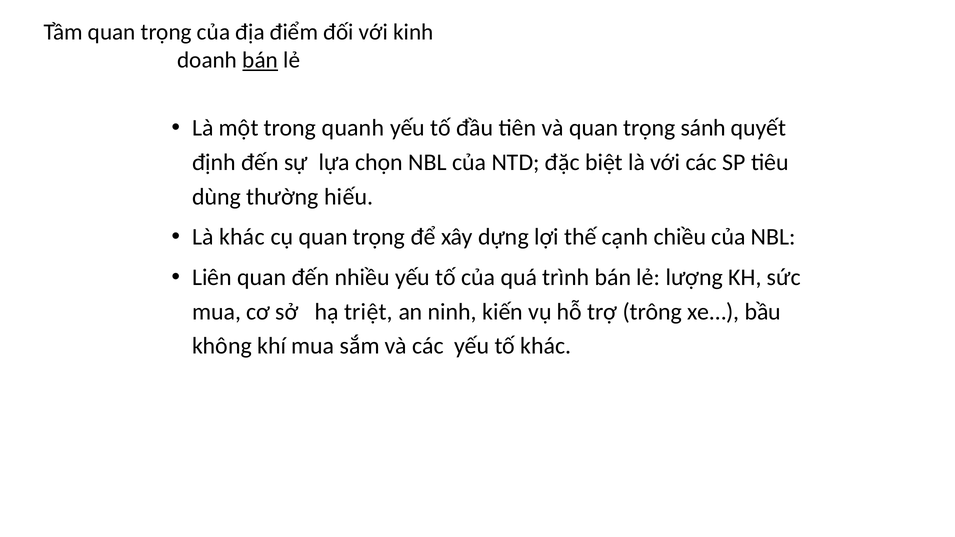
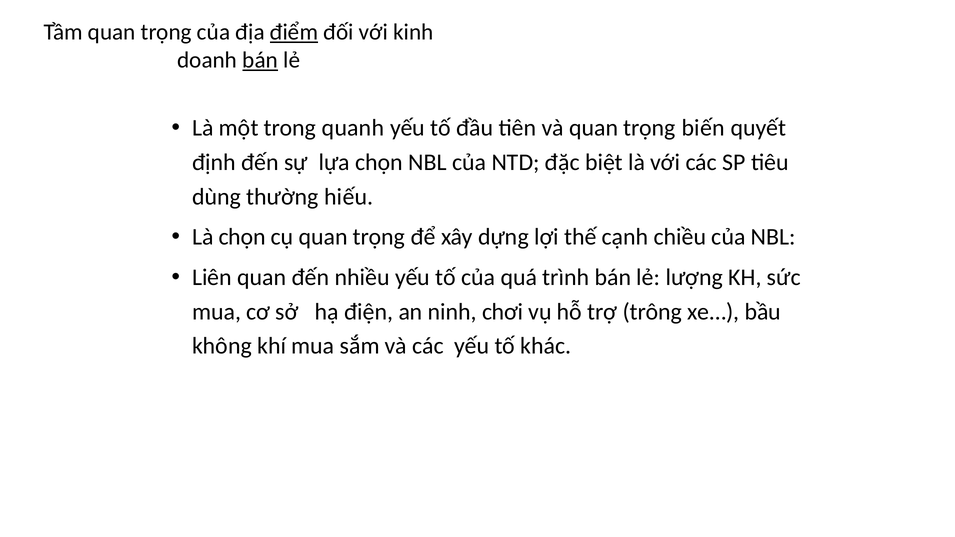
điểm underline: none -> present
sánh: sánh -> biến
Là khác: khác -> chọn
triệt: triệt -> điện
kiến: kiến -> chơi
